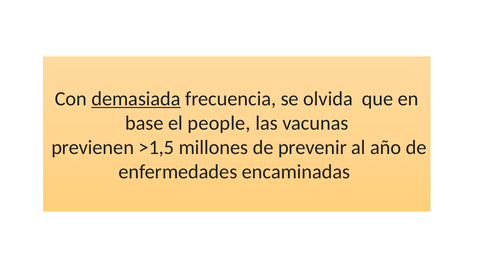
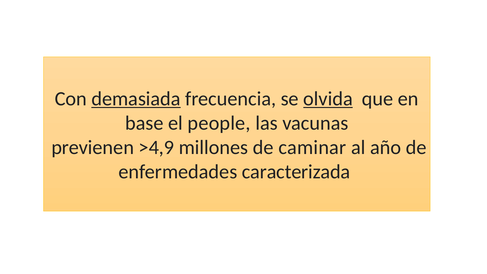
olvida underline: none -> present
>1,5: >1,5 -> >4,9
prevenir: prevenir -> caminar
encaminadas: encaminadas -> caracterizada
